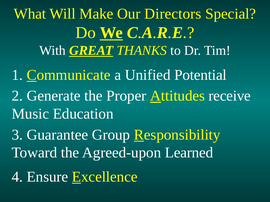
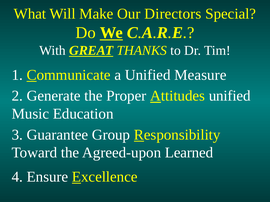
Potential: Potential -> Measure
Attitudes receive: receive -> unified
